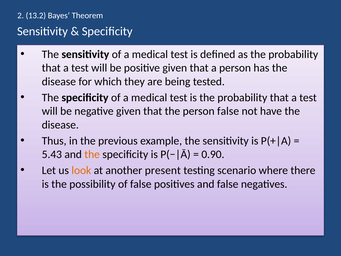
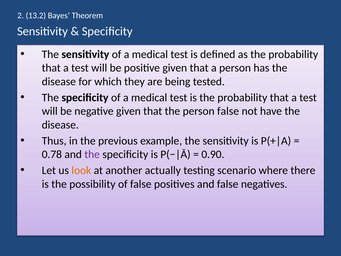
5.43: 5.43 -> 0.78
the at (92, 154) colour: orange -> purple
present: present -> actually
